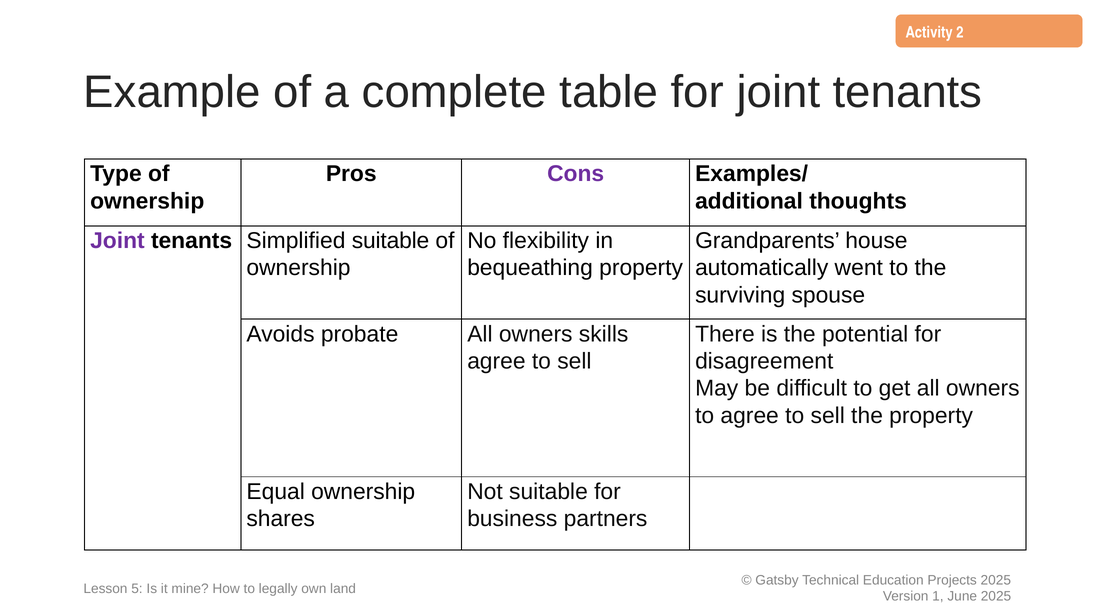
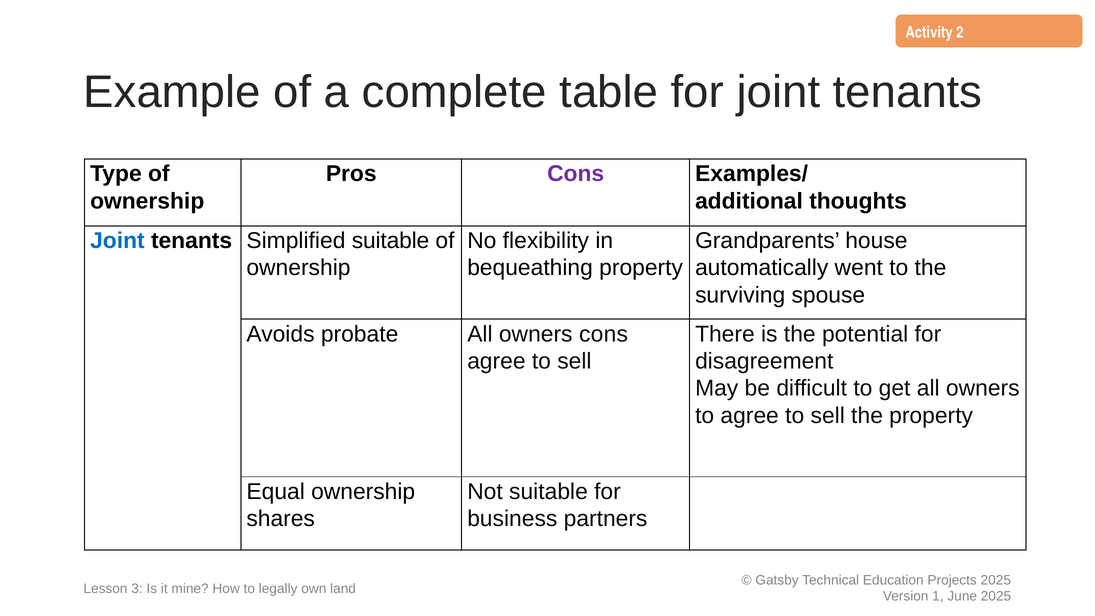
Joint at (117, 241) colour: purple -> blue
owners skills: skills -> cons
5: 5 -> 3
